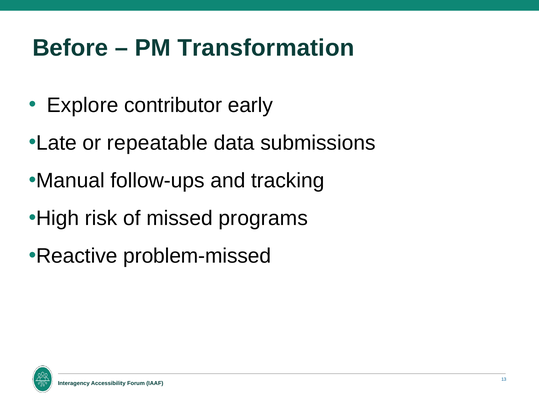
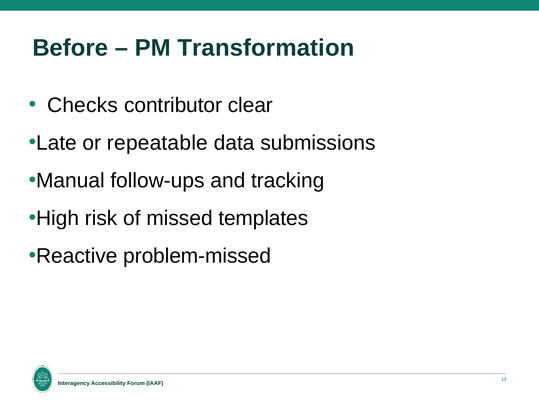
Explore: Explore -> Checks
early: early -> clear
programs: programs -> templates
